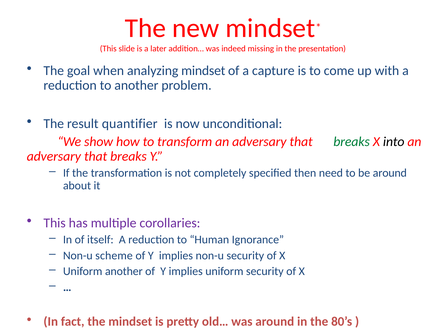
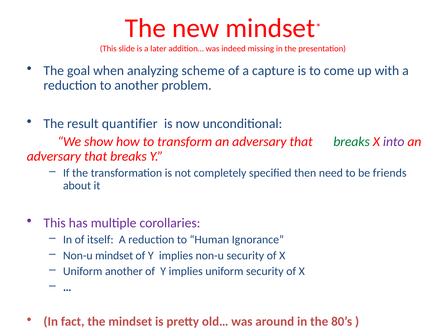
analyzing mindset: mindset -> scheme
into colour: black -> purple
be around: around -> friends
Non-u scheme: scheme -> mindset
